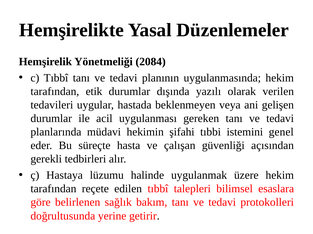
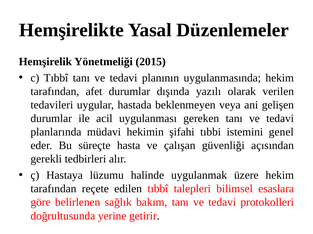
2084: 2084 -> 2015
etik: etik -> afet
